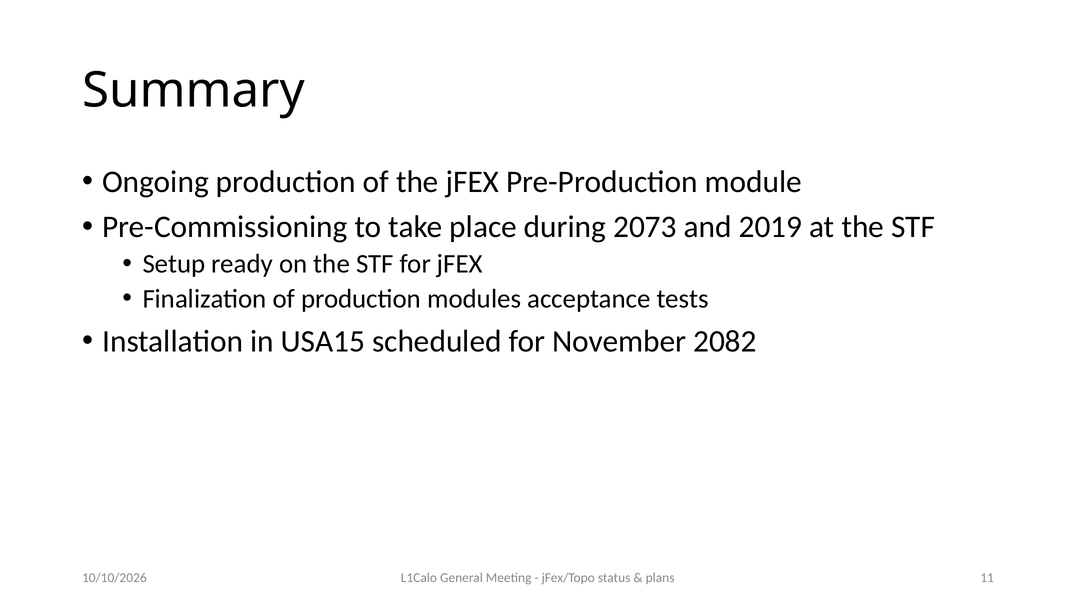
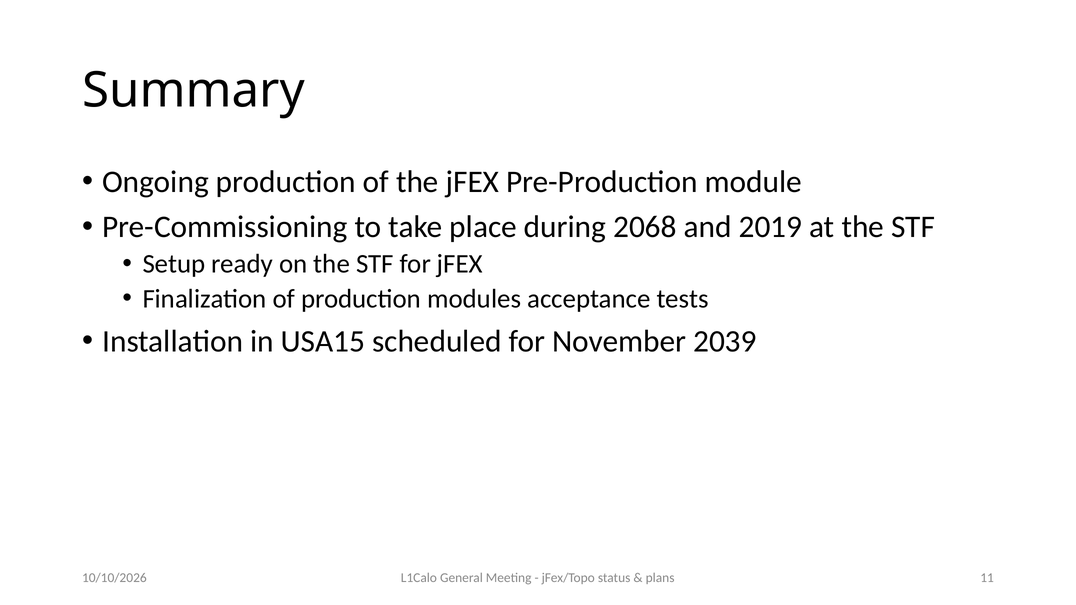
2073: 2073 -> 2068
2082: 2082 -> 2039
